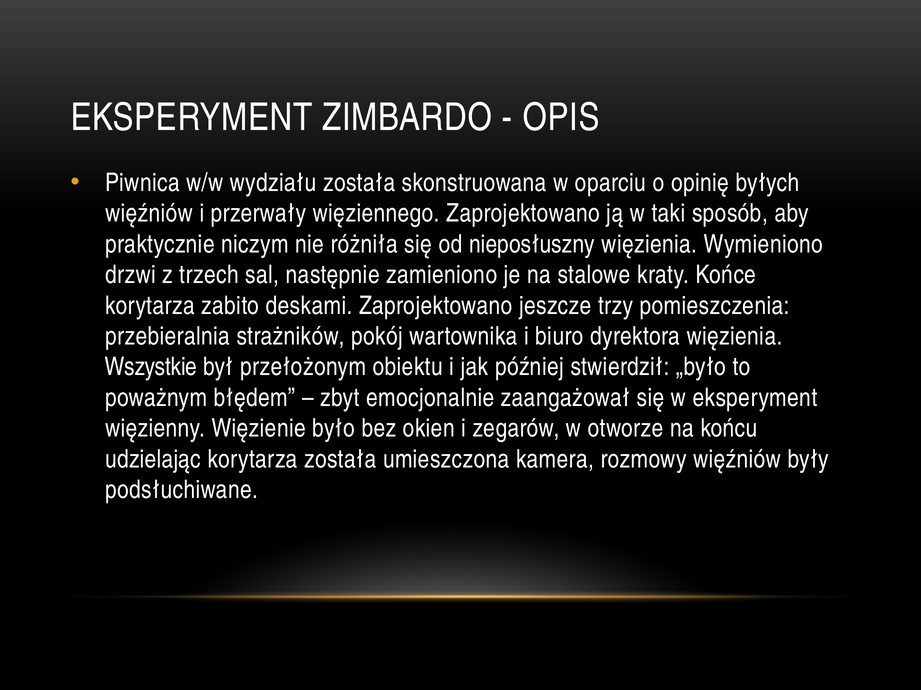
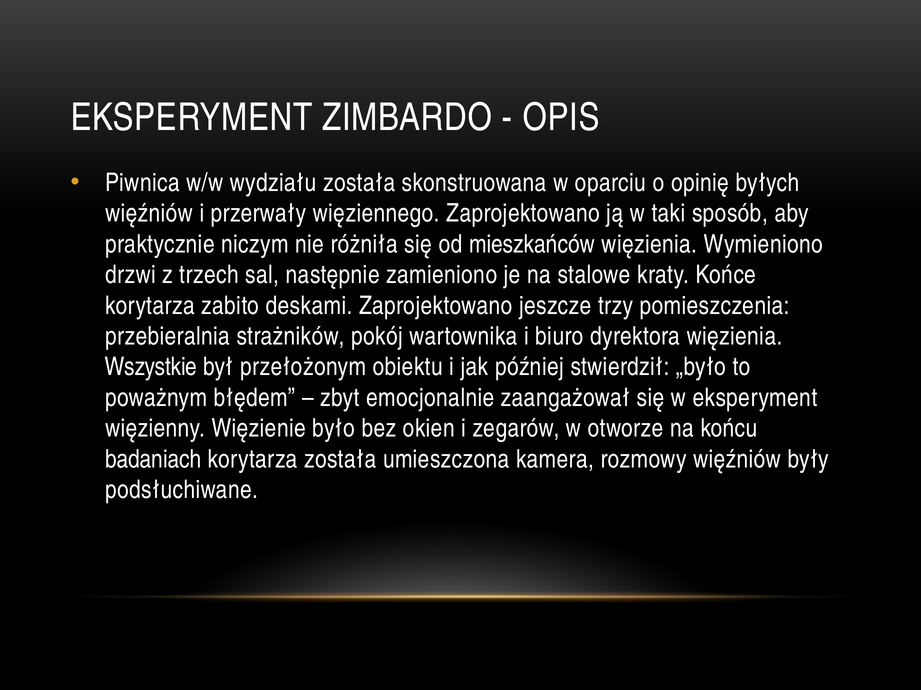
nieposłuszny: nieposłuszny -> mieszkańców
udzielając: udzielając -> badaniach
